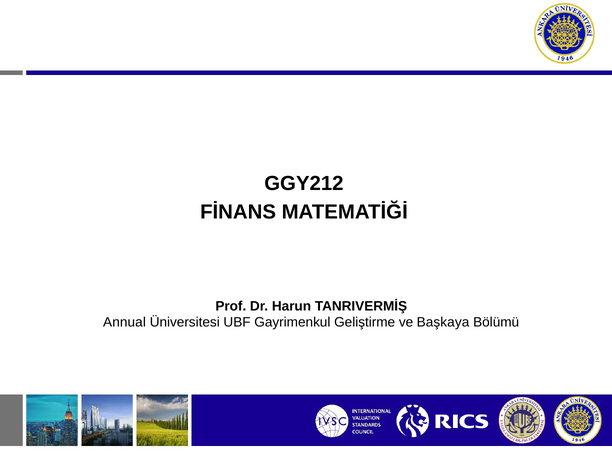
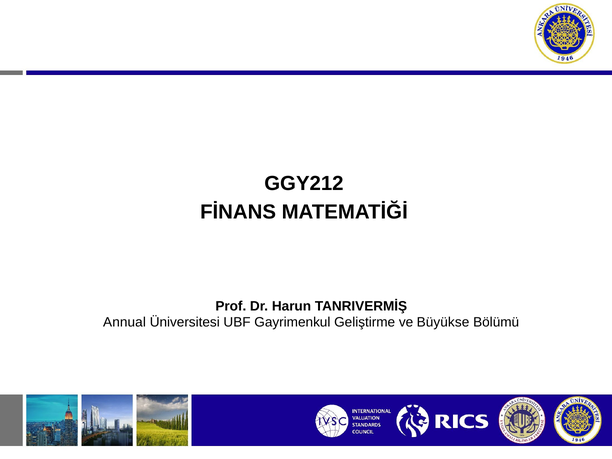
Başkaya: Başkaya -> Büyükse
